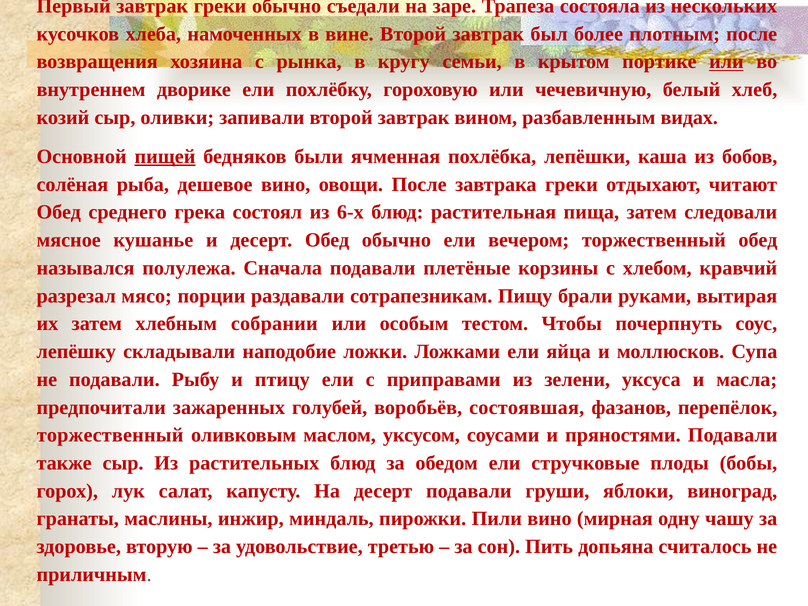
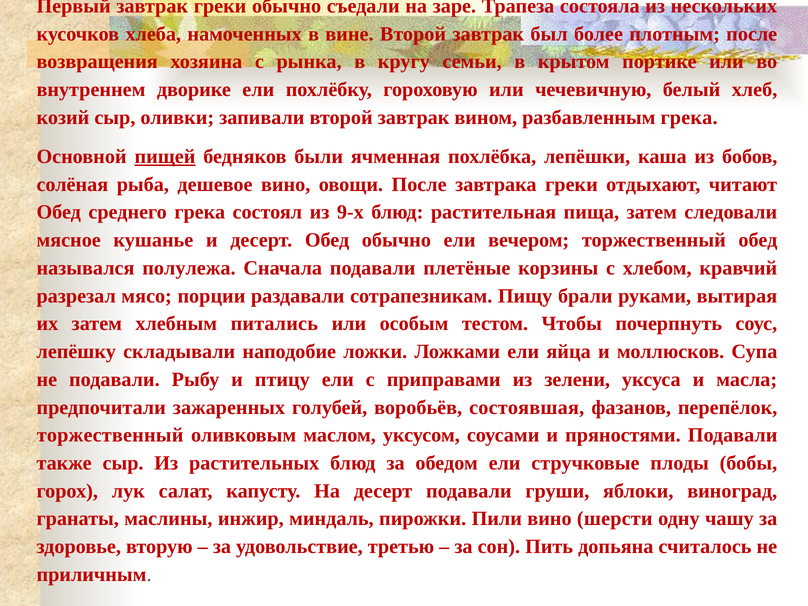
или at (726, 62) underline: present -> none
разбавленным видах: видах -> грека
6-х: 6-х -> 9-х
собрании: собрании -> питались
мирная: мирная -> шерсти
